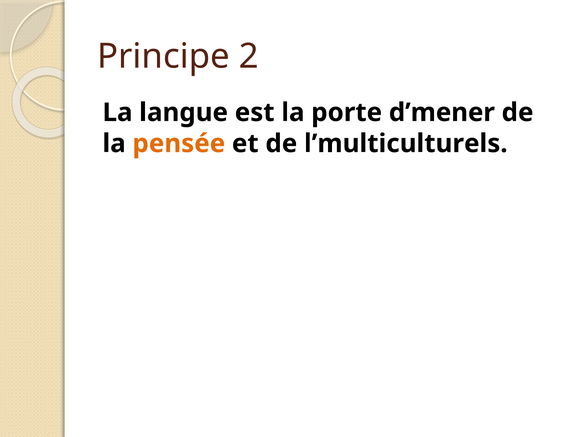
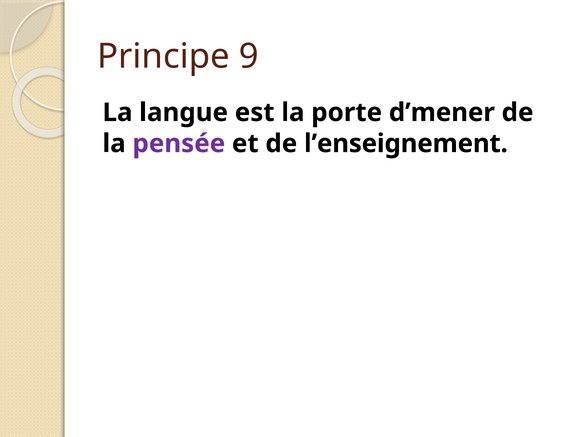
2: 2 -> 9
pensée colour: orange -> purple
l’multiculturels: l’multiculturels -> l’enseignement
